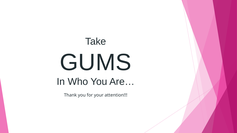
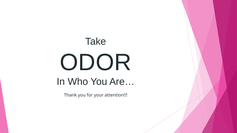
GUMS: GUMS -> ODOR
